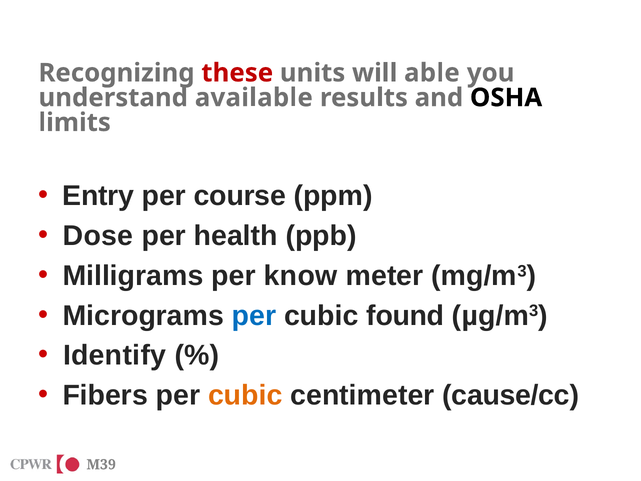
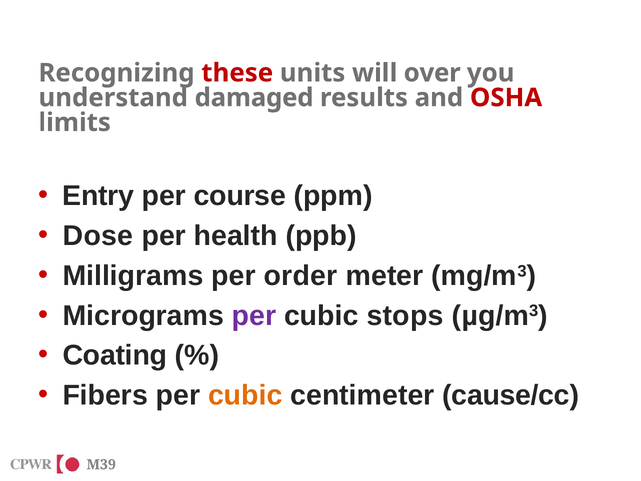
able: able -> over
available: available -> damaged
OSHA colour: black -> red
know: know -> order
per at (254, 315) colour: blue -> purple
found: found -> stops
Identify: Identify -> Coating
